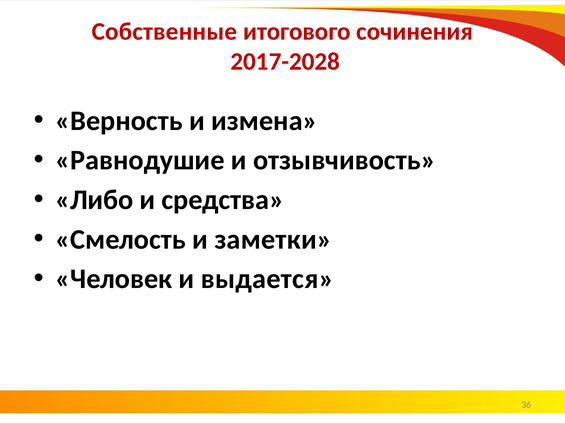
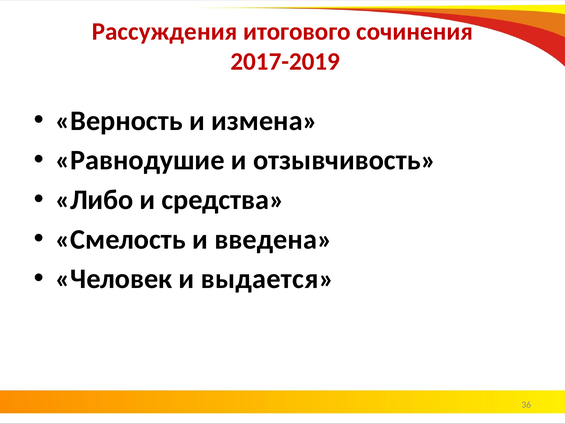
Собственные: Собственные -> Рассуждения
2017-2028: 2017-2028 -> 2017-2019
заметки: заметки -> введена
